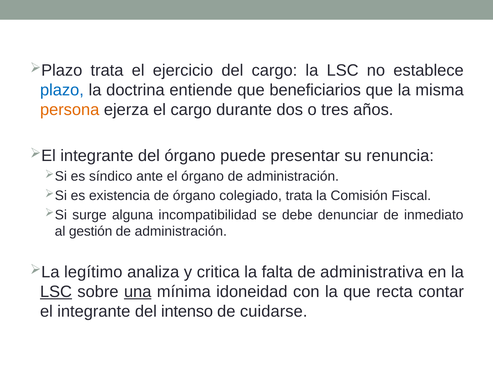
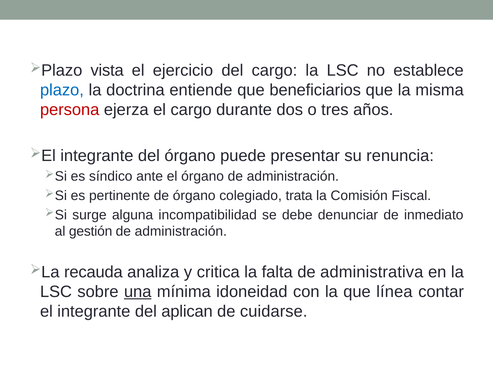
trata at (107, 70): trata -> vista
persona colour: orange -> red
existencia: existencia -> pertinente
legítimo: legítimo -> recauda
LSC at (56, 292) underline: present -> none
recta: recta -> línea
intenso: intenso -> aplican
